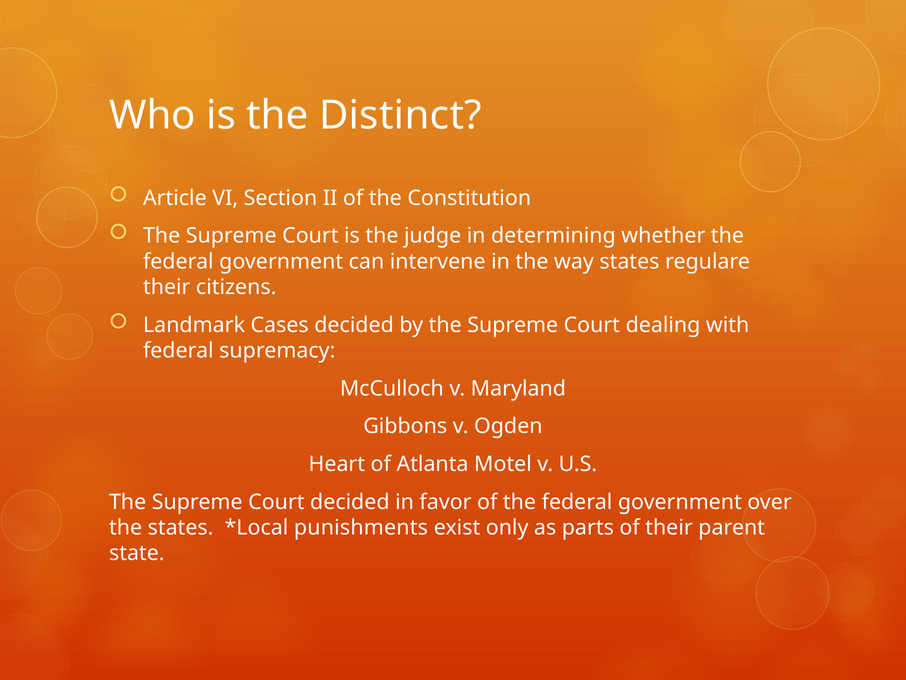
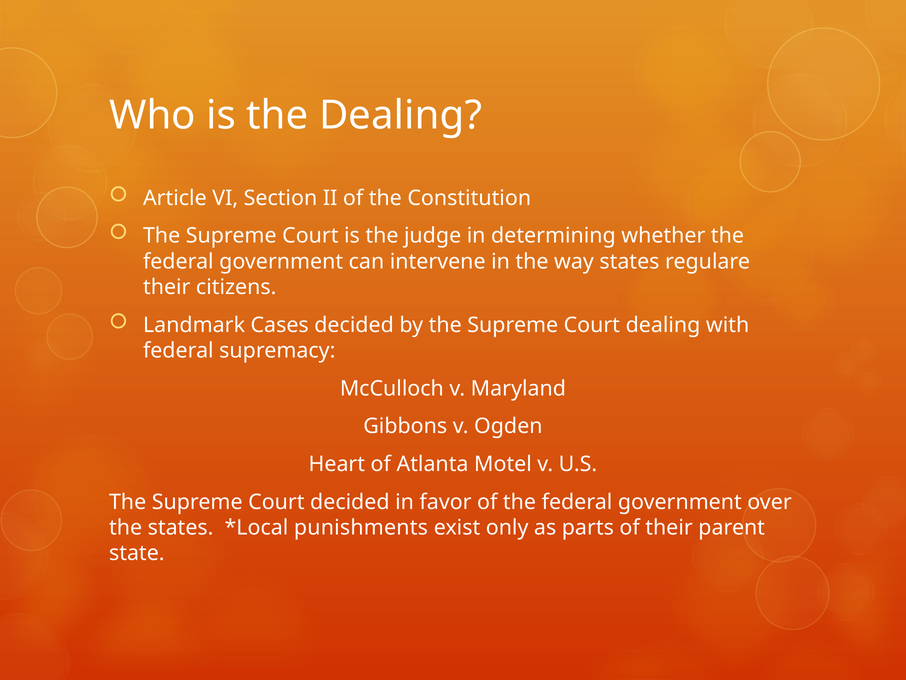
the Distinct: Distinct -> Dealing
